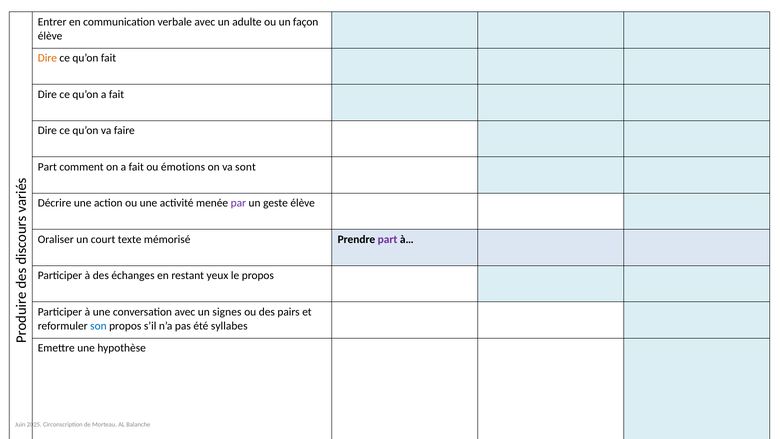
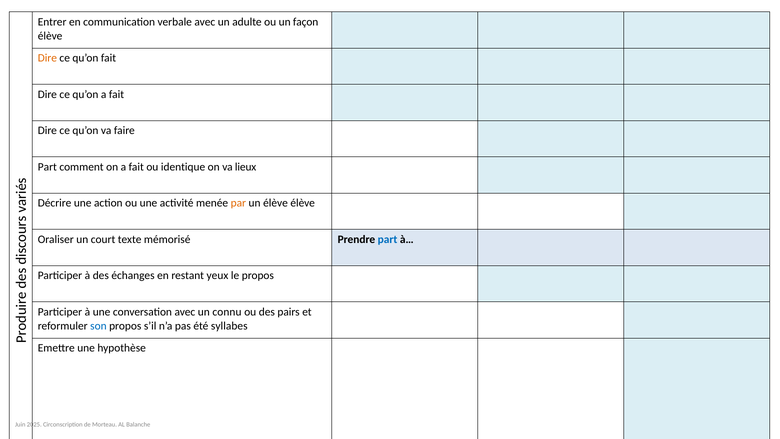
émotions: émotions -> identique
sont: sont -> lieux
par colour: purple -> orange
un geste: geste -> élève
part at (388, 239) colour: purple -> blue
signes: signes -> connu
